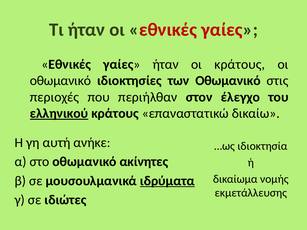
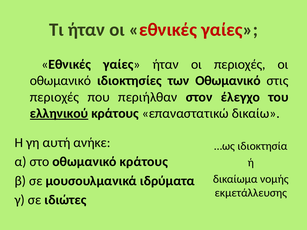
οι κράτους: κράτους -> περιοχές
οθωμανικό ακίνητες: ακίνητες -> κράτους
ιδρύματα underline: present -> none
